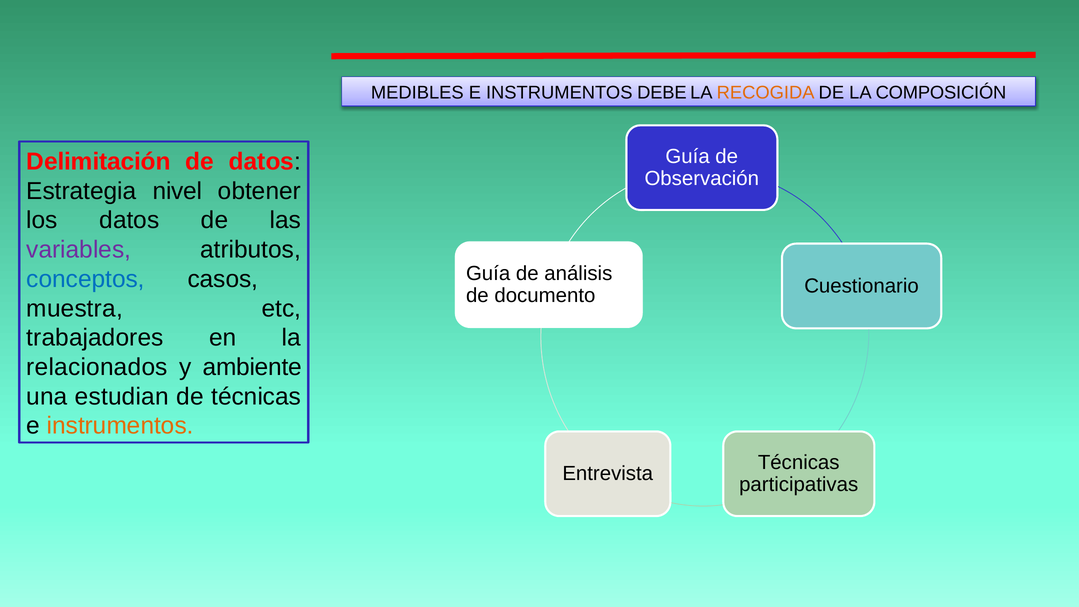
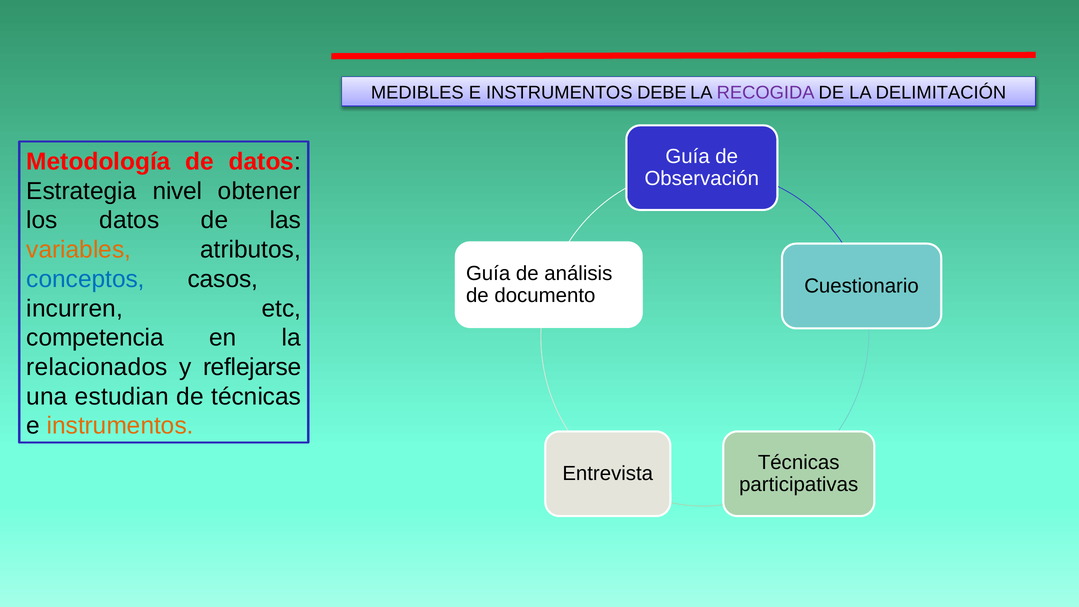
RECOGIDA colour: orange -> purple
COMPOSICIÓN: COMPOSICIÓN -> DELIMITACIÓN
Delimitación: Delimitación -> Metodología
variables colour: purple -> orange
muestra: muestra -> incurren
trabajadores: trabajadores -> competencia
ambiente: ambiente -> reflejarse
